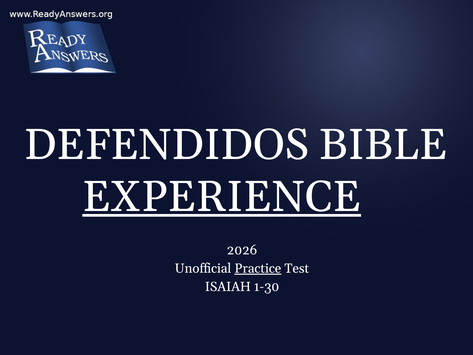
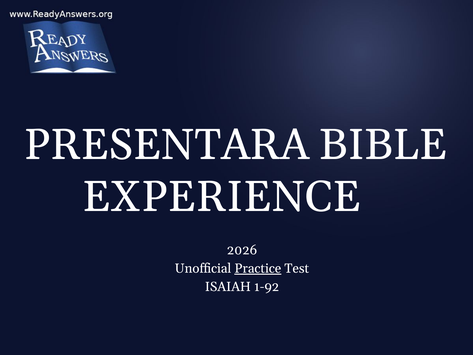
DEFENDIDOS: DEFENDIDOS -> PRESENTARA
EXPERIENCE underline: present -> none
1-30: 1-30 -> 1-92
